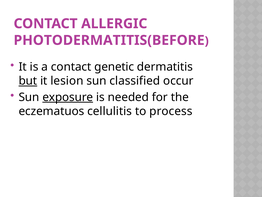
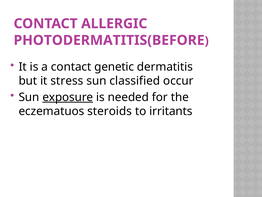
but underline: present -> none
lesion: lesion -> stress
cellulitis: cellulitis -> steroids
process: process -> irritants
